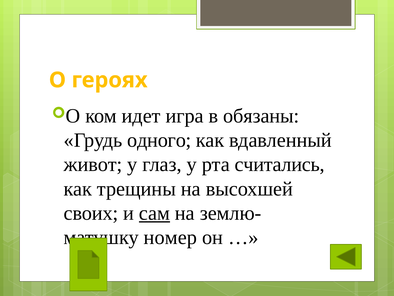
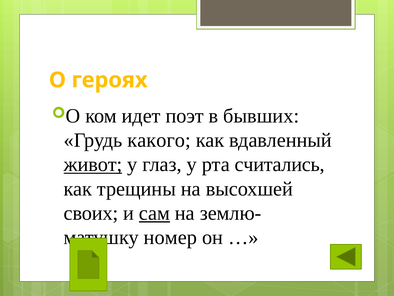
игра: игра -> поэт
обязаны: обязаны -> бывших
одного: одного -> какого
живот underline: none -> present
